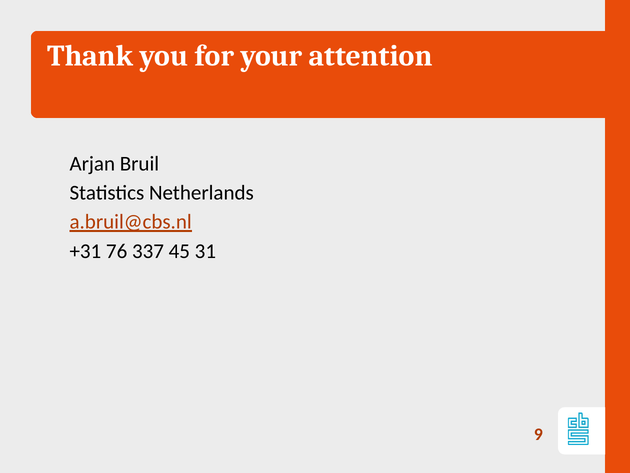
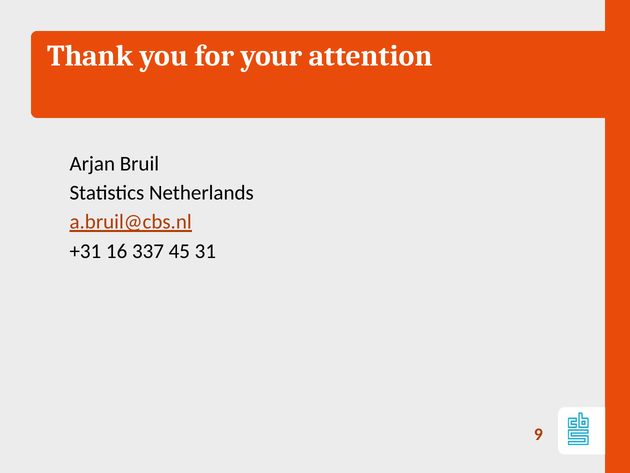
76: 76 -> 16
